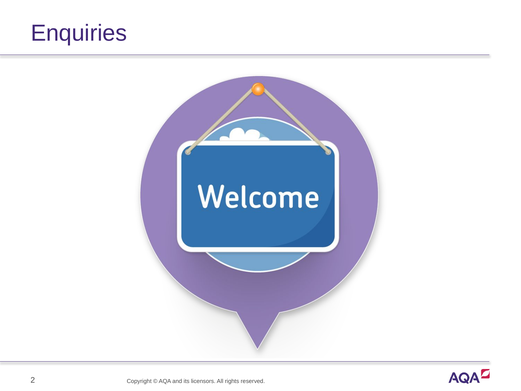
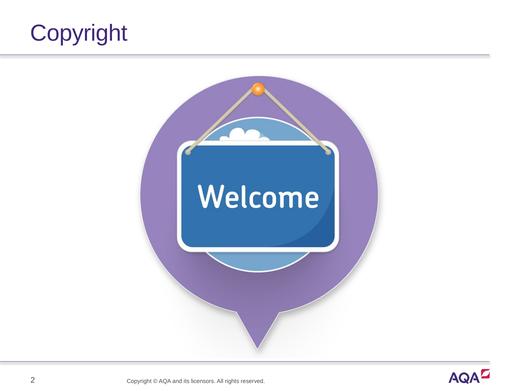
Enquiries at (79, 33): Enquiries -> Copyright
